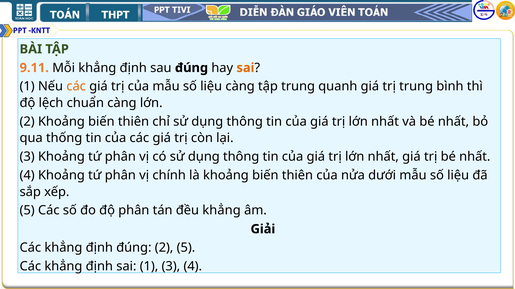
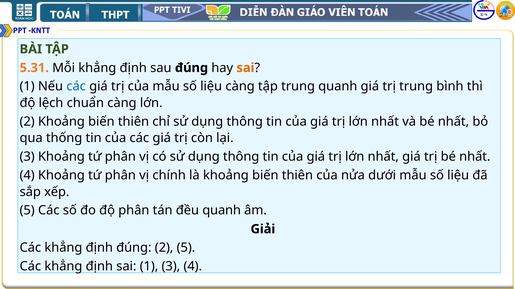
9.11: 9.11 -> 5.31
các at (76, 87) colour: orange -> blue
đều khẳng: khẳng -> quanh
